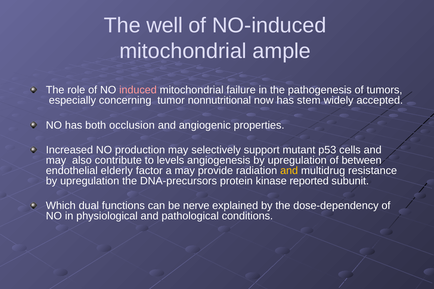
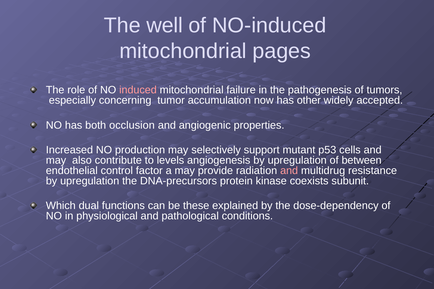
ample: ample -> pages
nonnutritional: nonnutritional -> accumulation
stem: stem -> other
elderly: elderly -> control
and at (289, 171) colour: yellow -> pink
reported: reported -> coexists
nerve: nerve -> these
